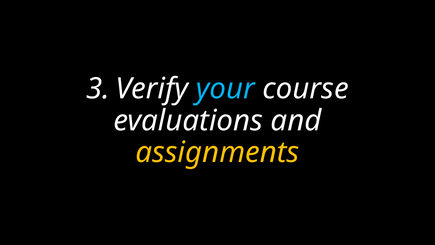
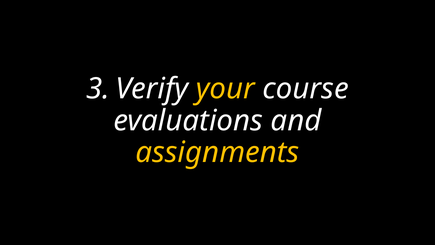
your colour: light blue -> yellow
